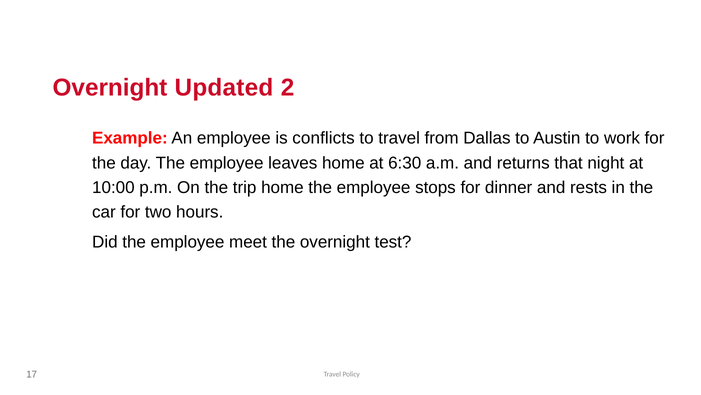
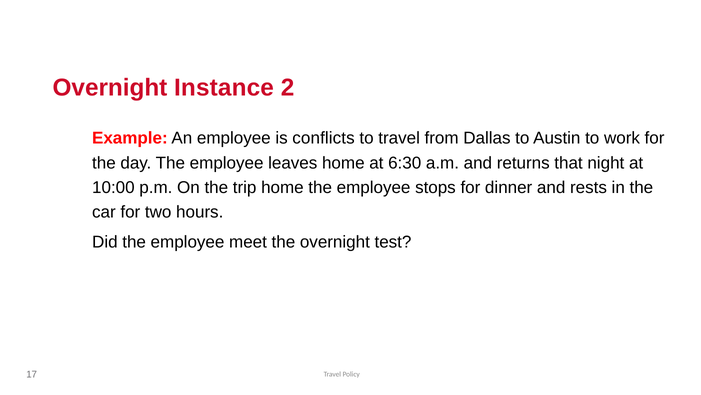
Updated: Updated -> Instance
